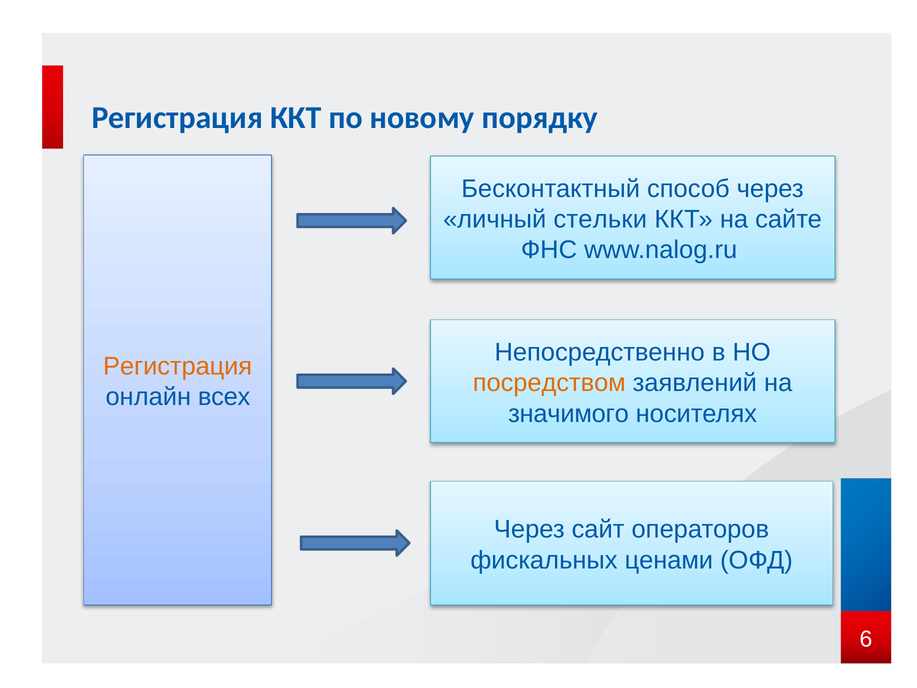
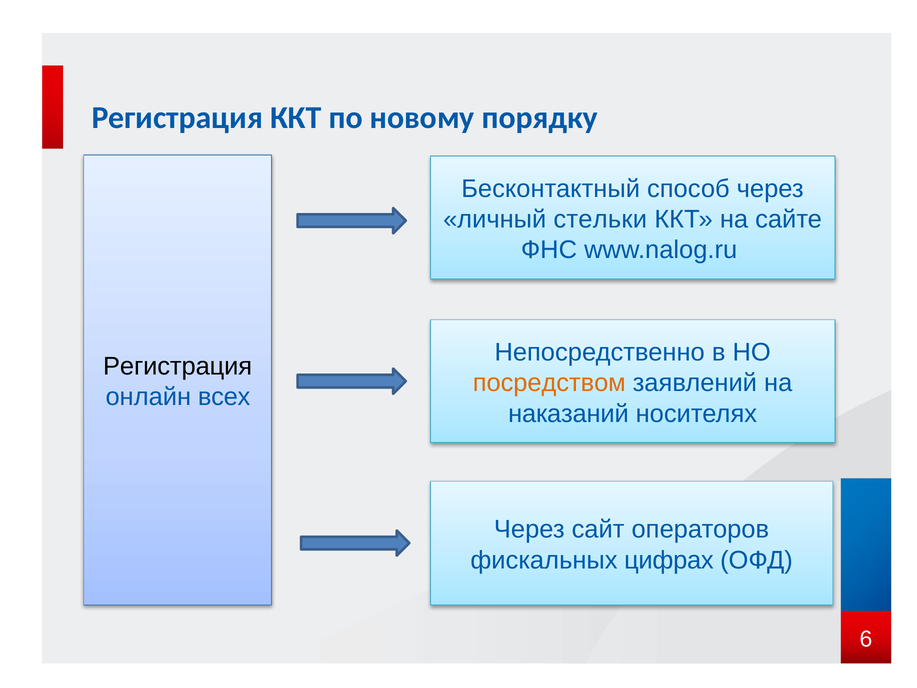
Регистрация at (178, 366) colour: orange -> black
значимого: значимого -> наказаний
ценами: ценами -> цифрах
